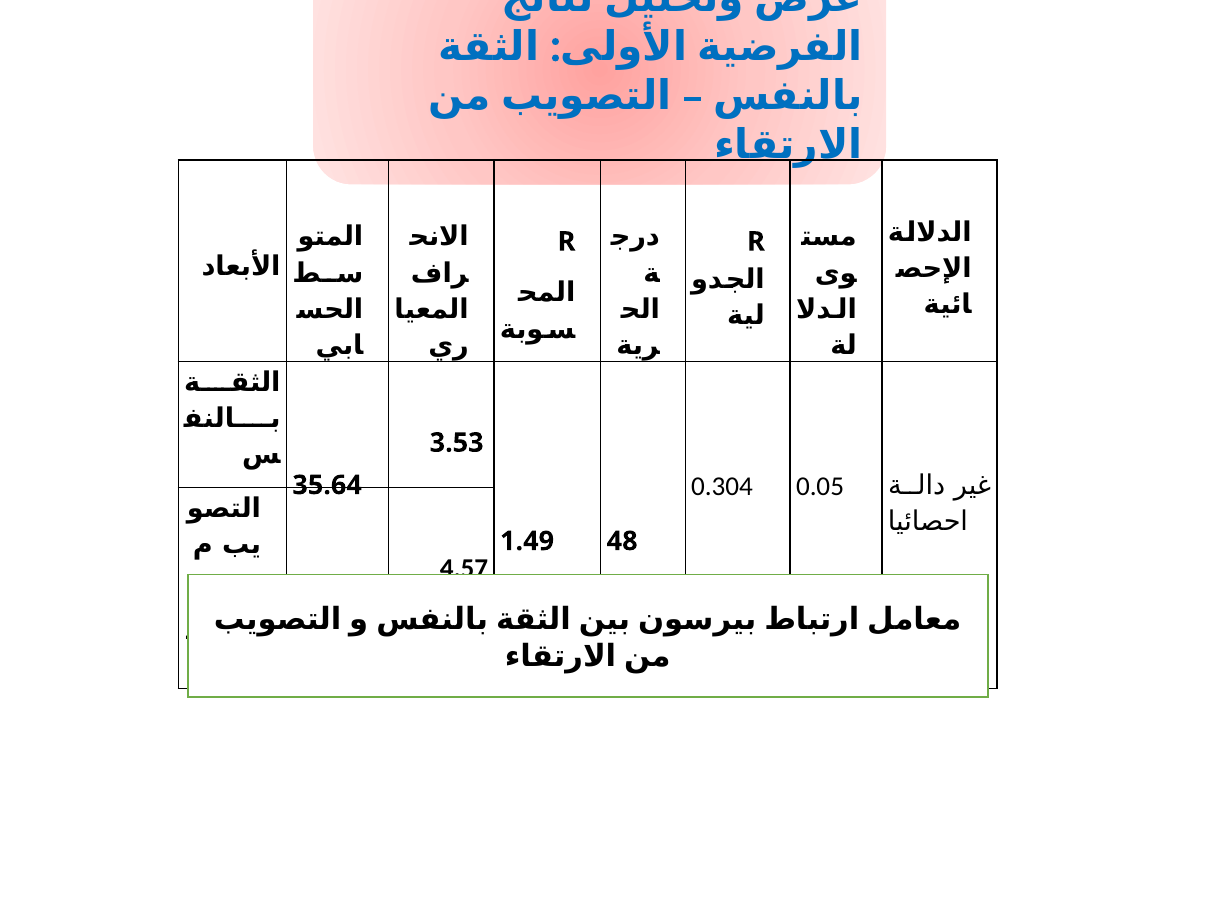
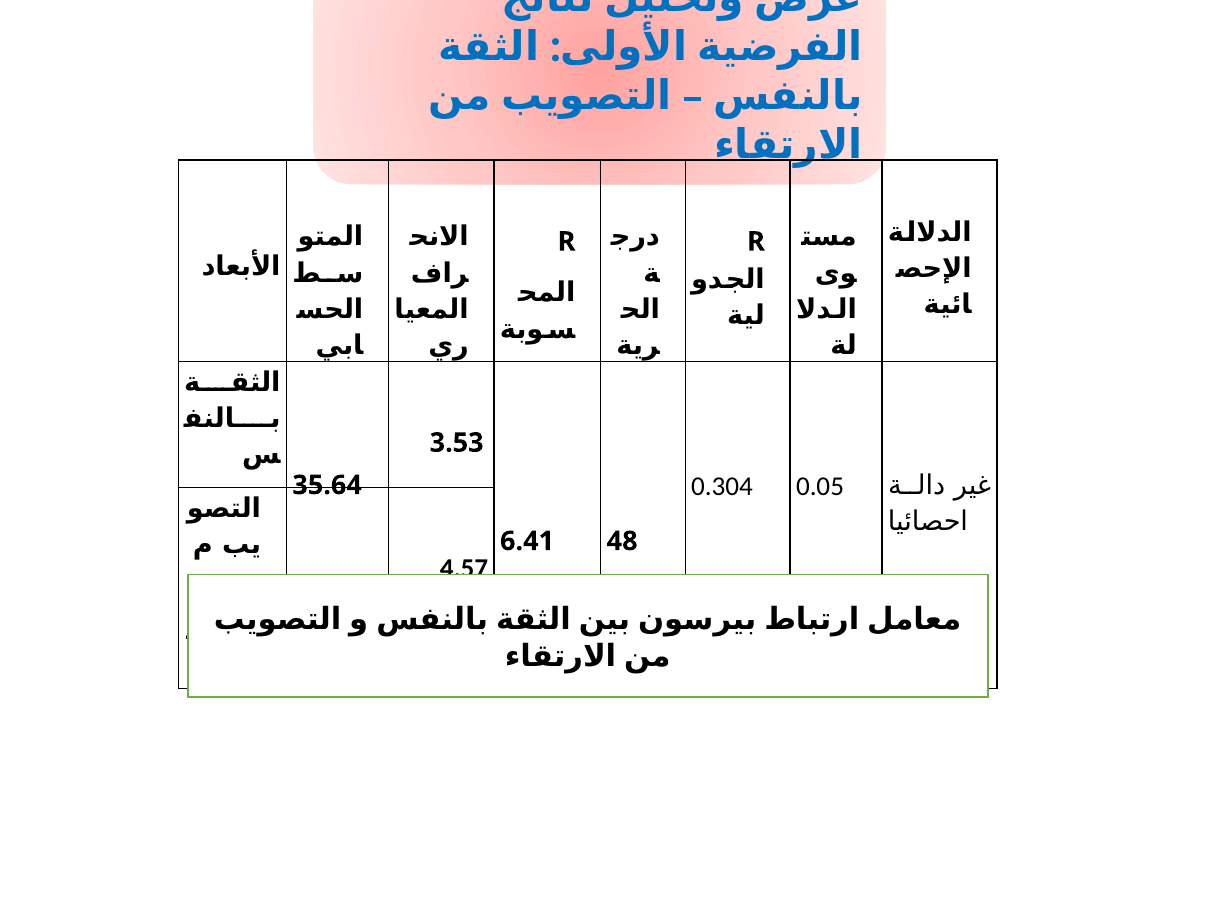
1.49: 1.49 -> 6.41
